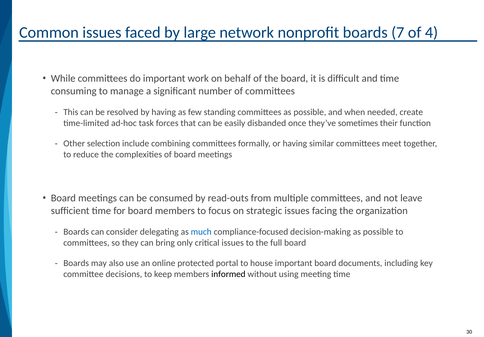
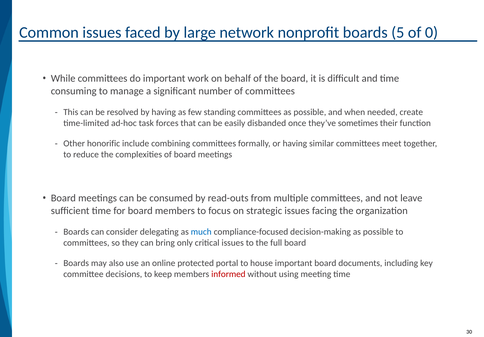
7: 7 -> 5
4: 4 -> 0
selection: selection -> honorific
informed colour: black -> red
